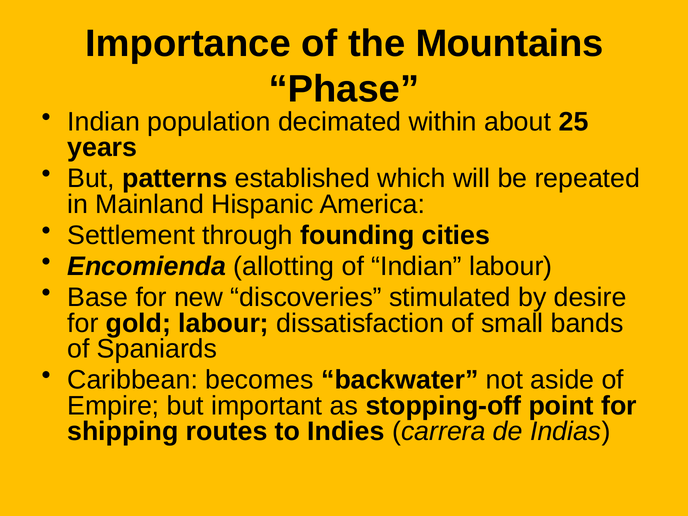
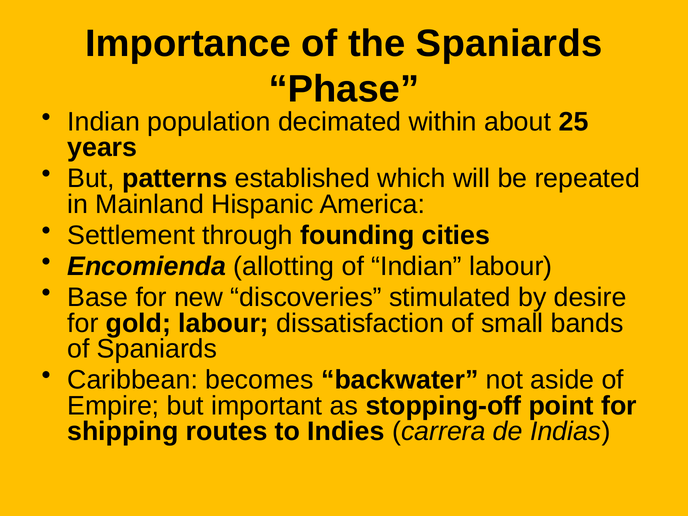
the Mountains: Mountains -> Spaniards
